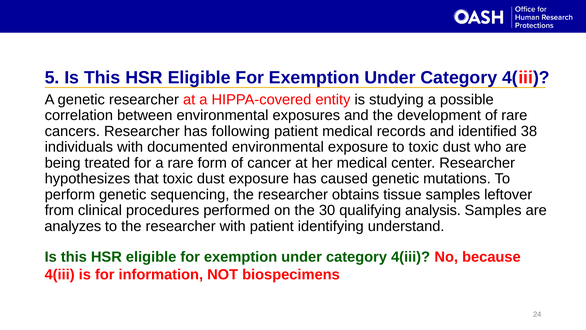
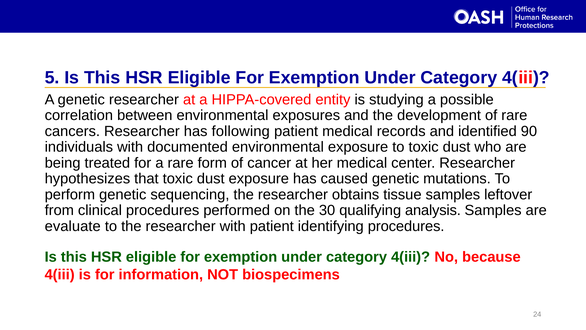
38: 38 -> 90
analyzes: analyzes -> evaluate
identifying understand: understand -> procedures
